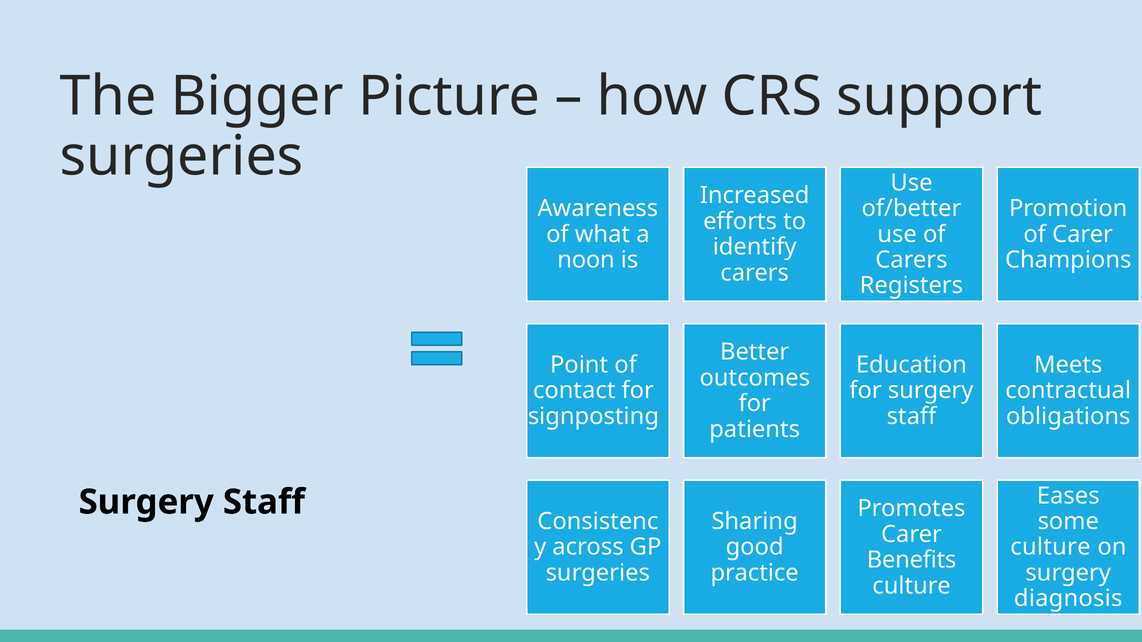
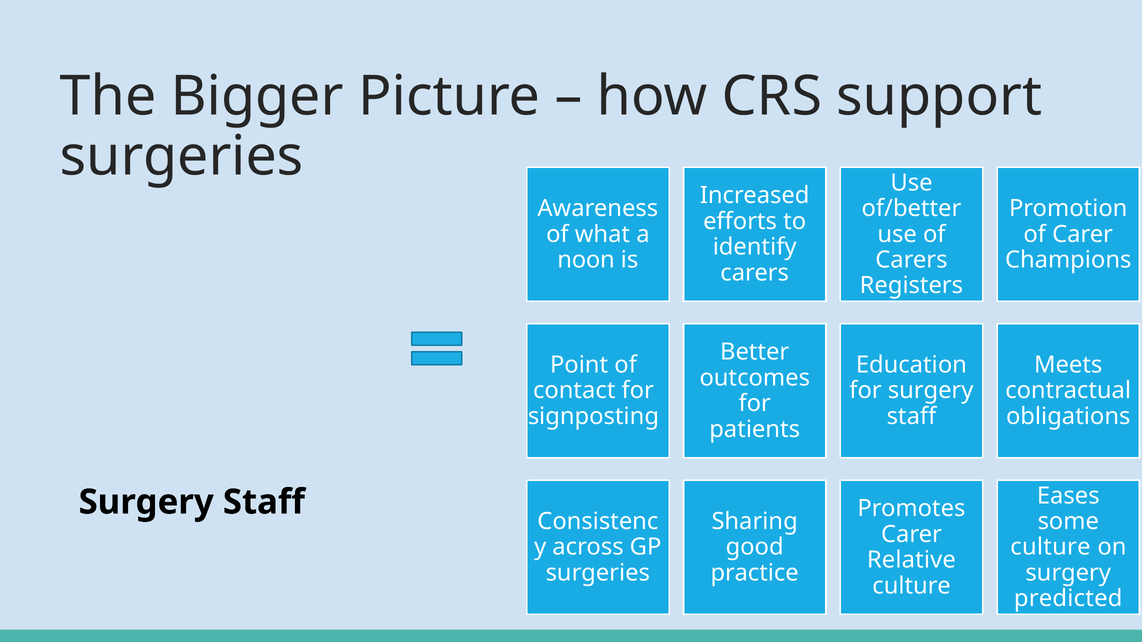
Benefits: Benefits -> Relative
diagnosis: diagnosis -> predicted
